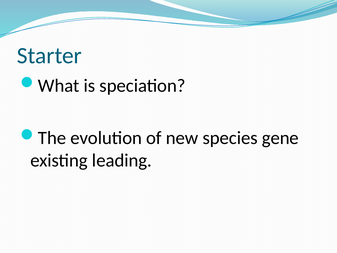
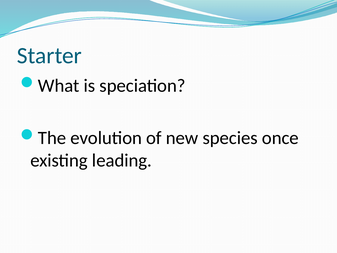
gene: gene -> once
